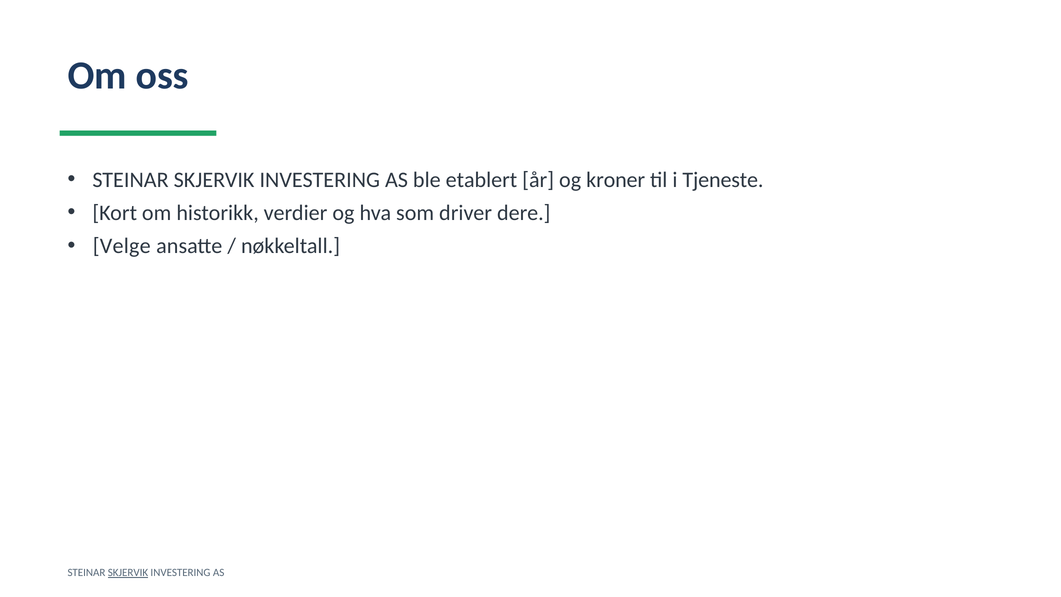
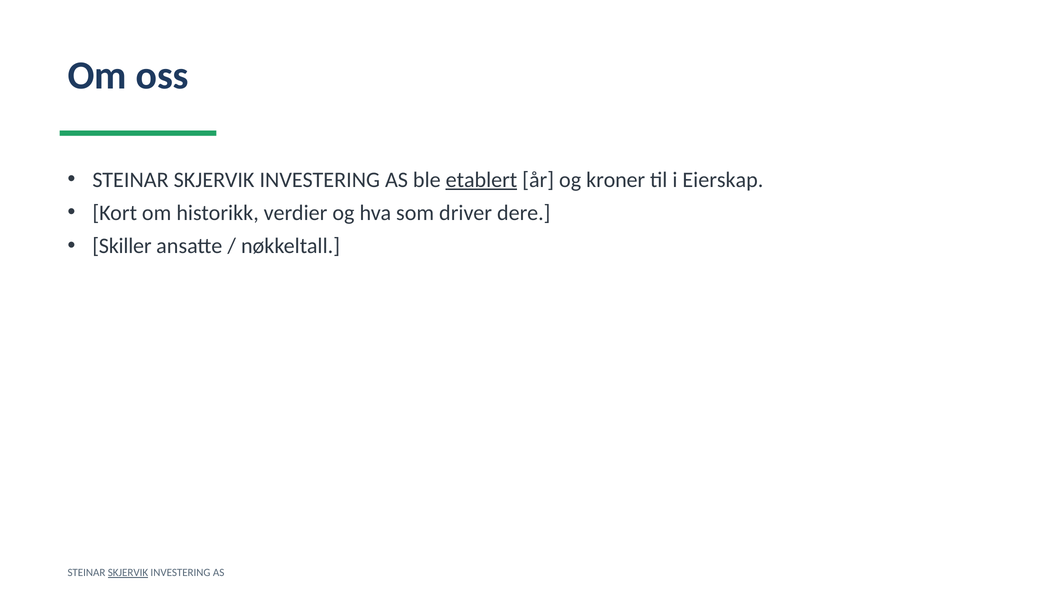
etablert underline: none -> present
Tjeneste: Tjeneste -> Eierskap
Velge: Velge -> Skiller
